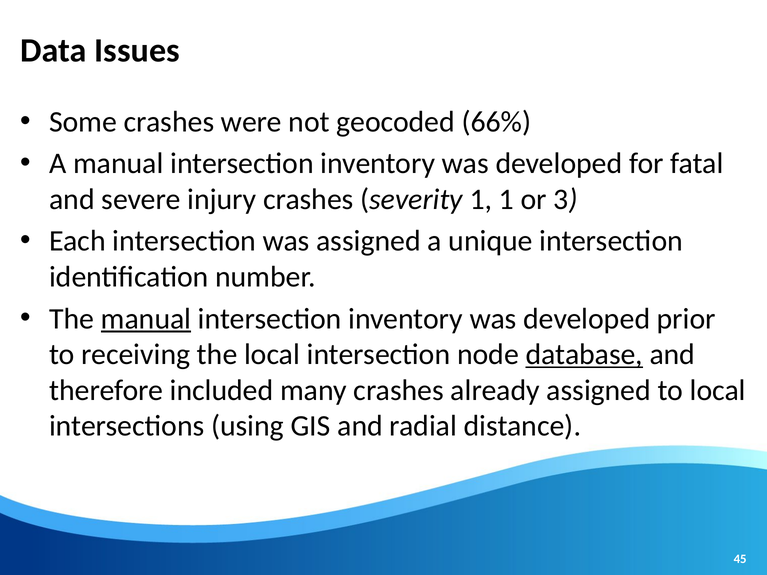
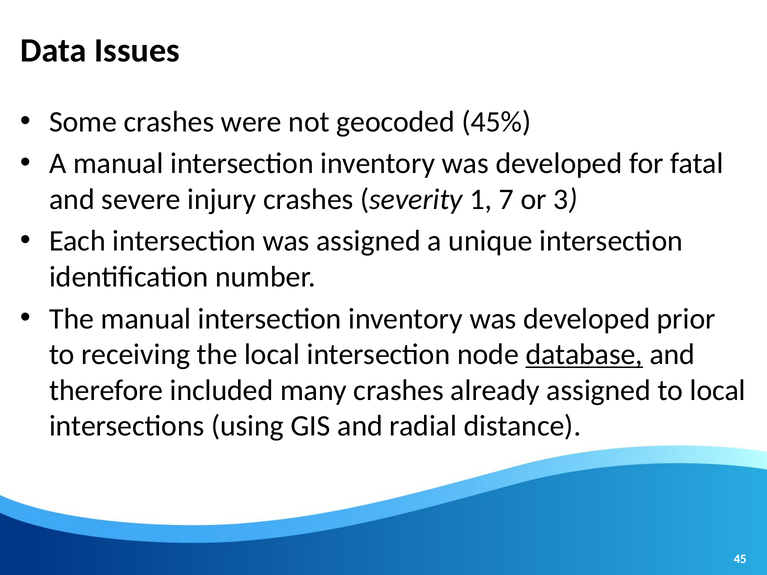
66%: 66% -> 45%
1 1: 1 -> 7
manual at (146, 319) underline: present -> none
